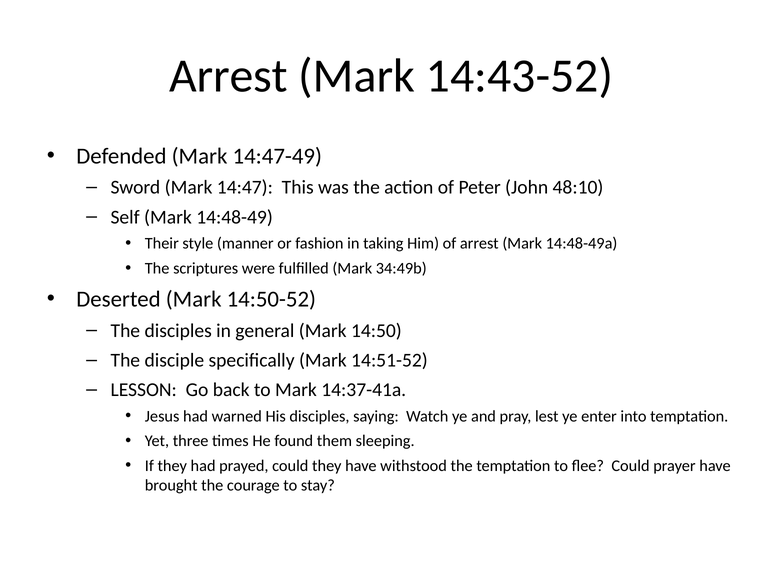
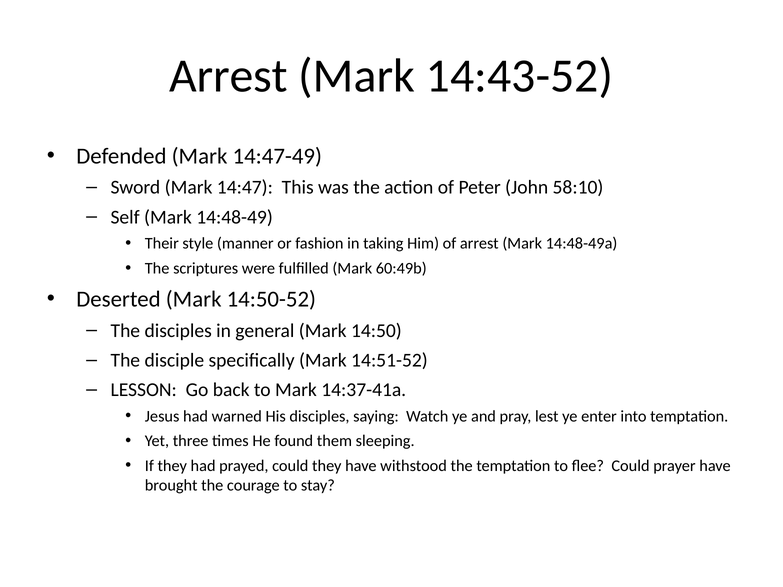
48:10: 48:10 -> 58:10
34:49b: 34:49b -> 60:49b
